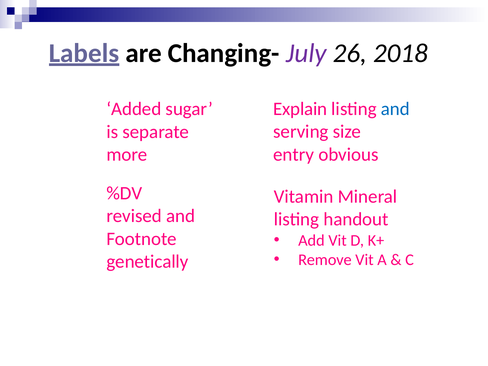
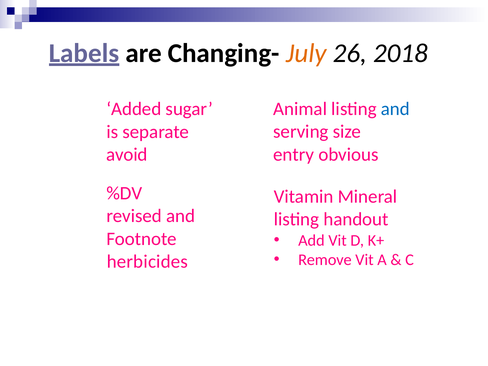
July colour: purple -> orange
Explain: Explain -> Animal
more: more -> avoid
genetically: genetically -> herbicides
